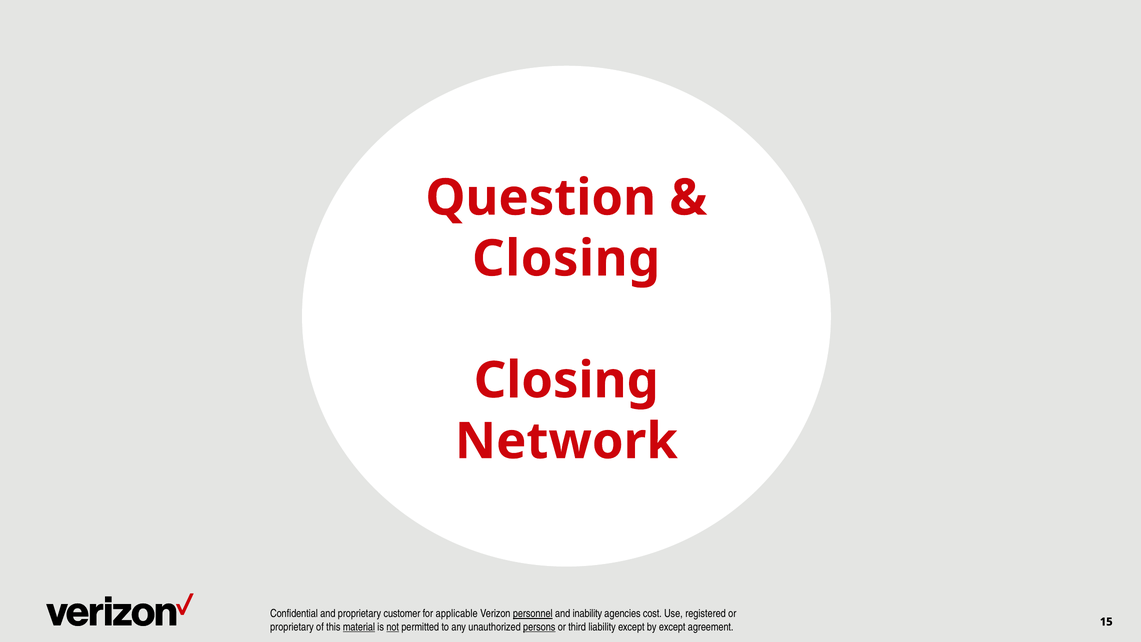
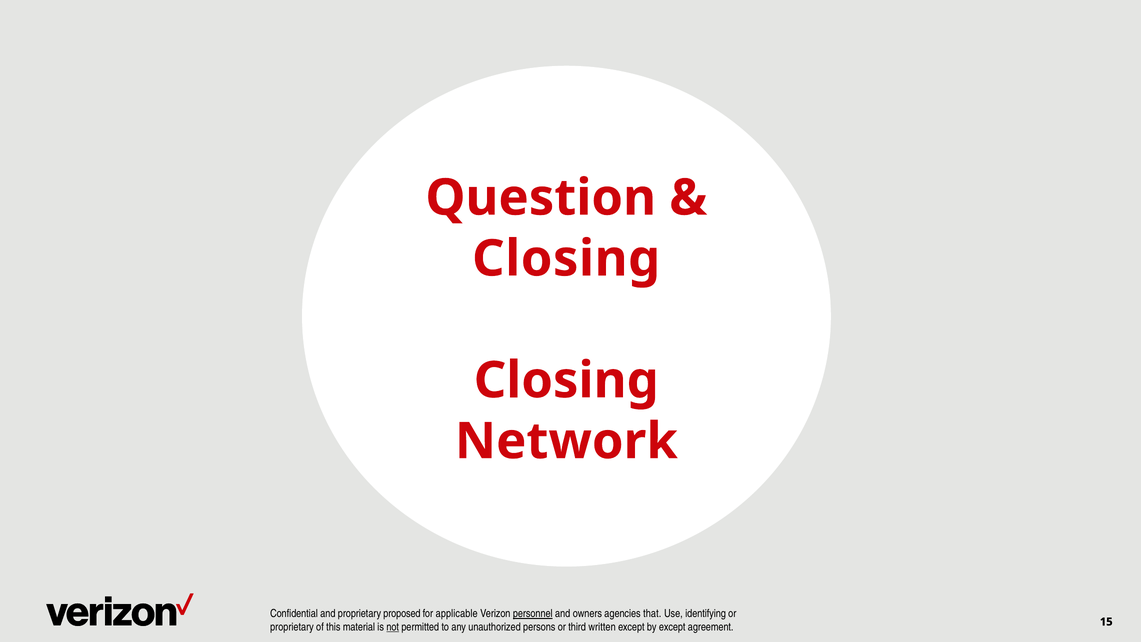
customer: customer -> proposed
inability: inability -> owners
cost: cost -> that
registered: registered -> identifying
material underline: present -> none
persons underline: present -> none
liability: liability -> written
